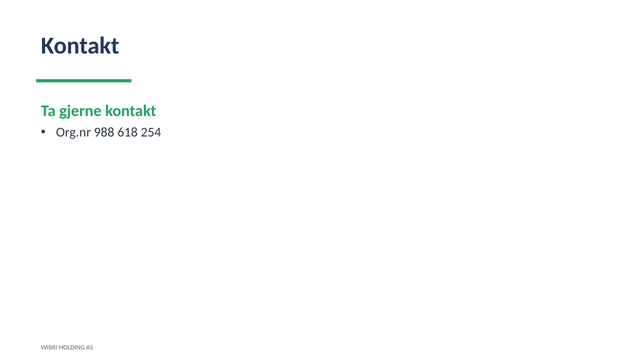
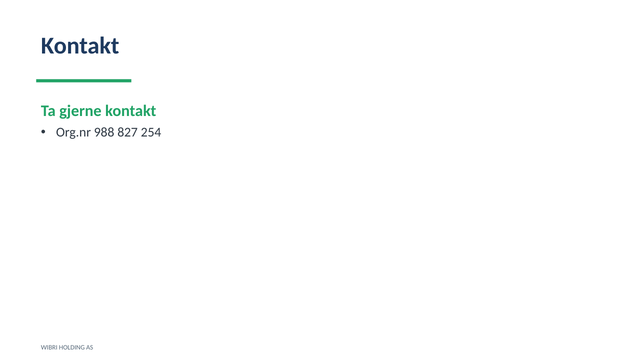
618: 618 -> 827
